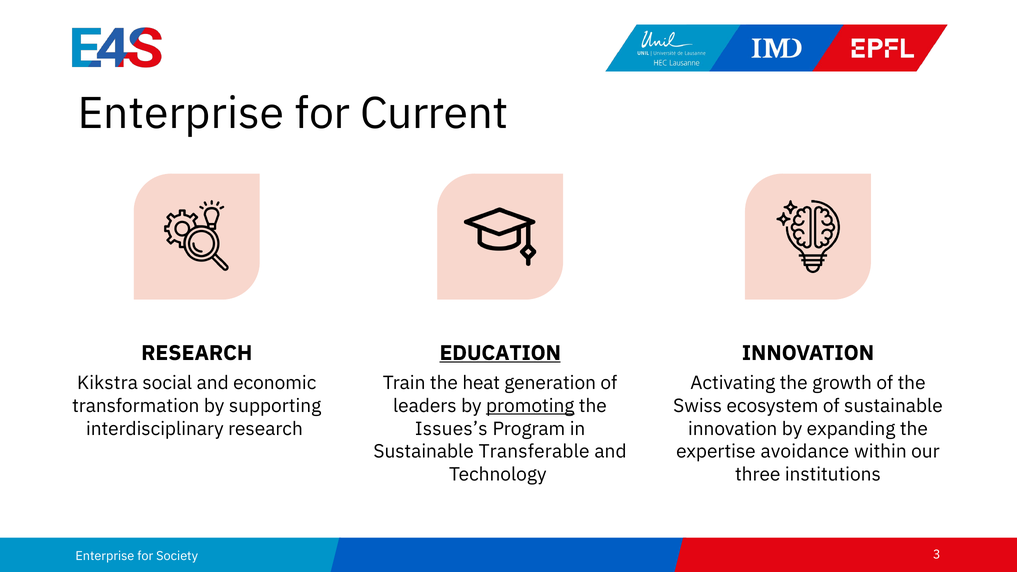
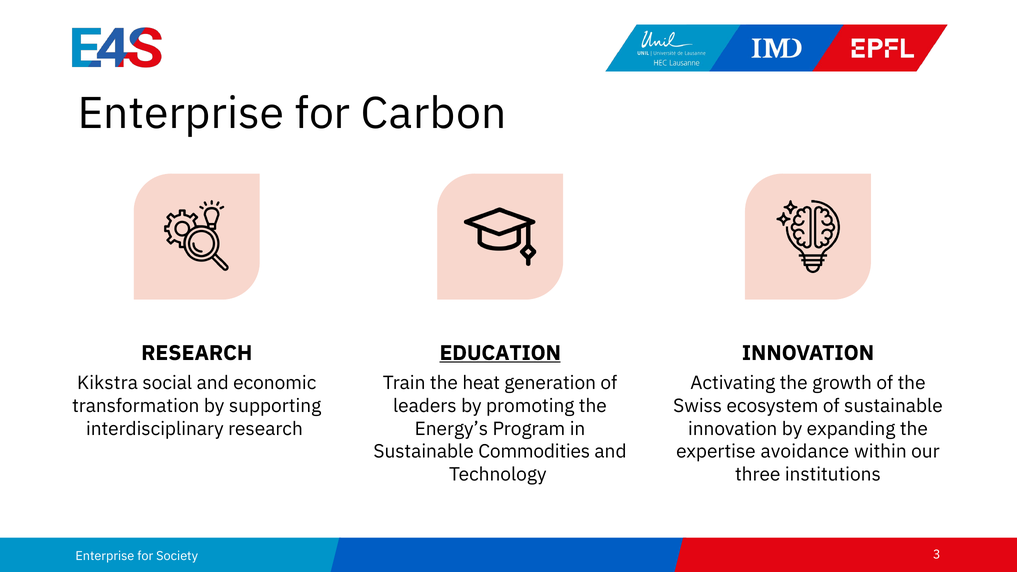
Current: Current -> Carbon
promoting underline: present -> none
Issues’s: Issues’s -> Energy’s
Transferable: Transferable -> Commodities
